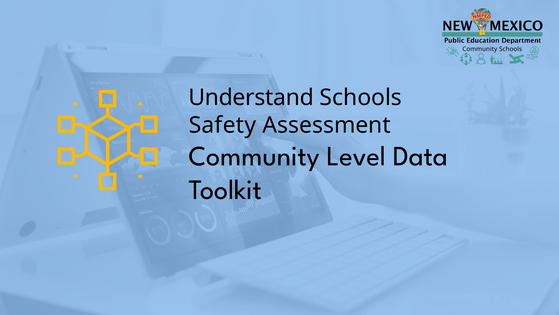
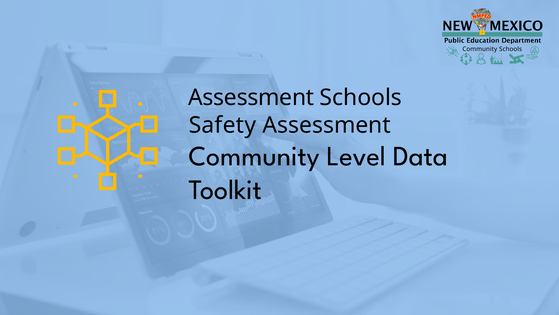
Understand at (251, 97): Understand -> Assessment
